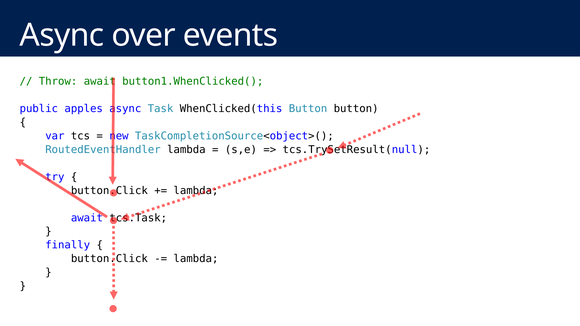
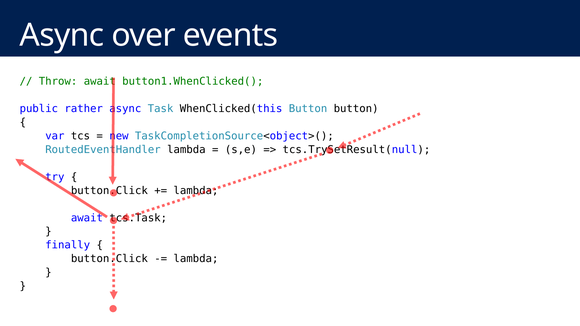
apples: apples -> rather
